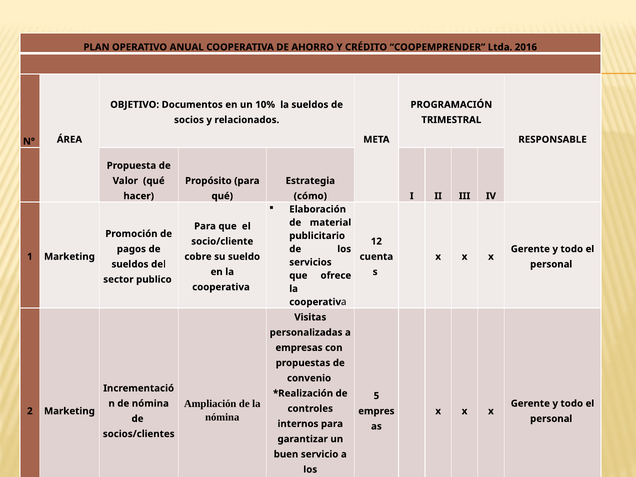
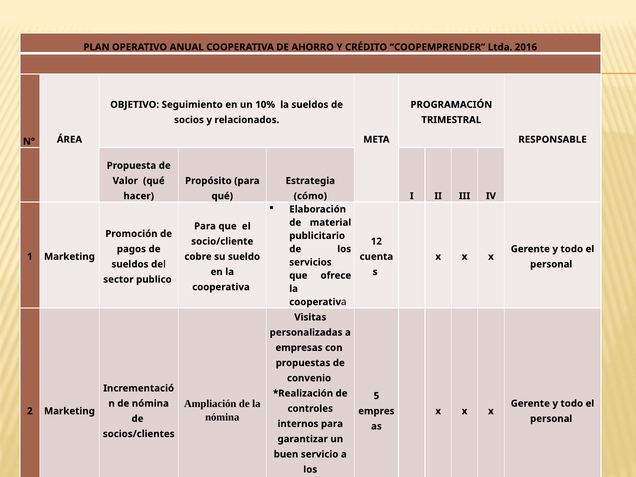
Documentos: Documentos -> Seguimiento
